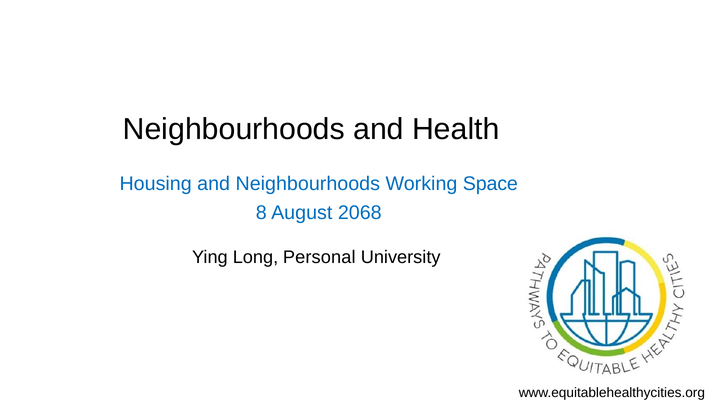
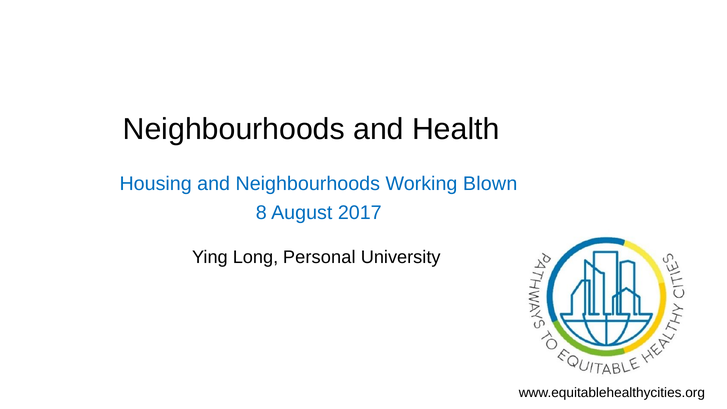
Space: Space -> Blown
2068: 2068 -> 2017
